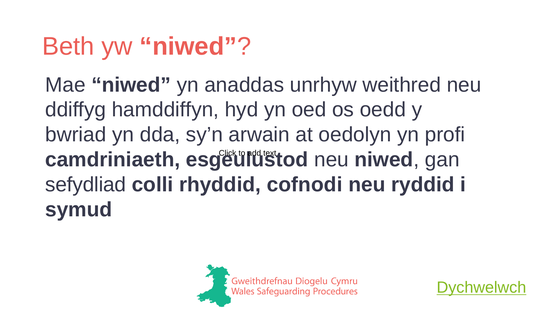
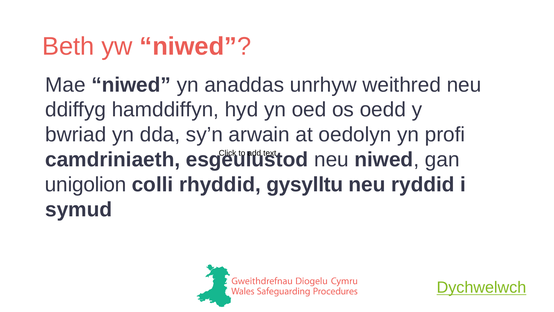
sefydliad: sefydliad -> unigolion
cofnodi: cofnodi -> gysylltu
